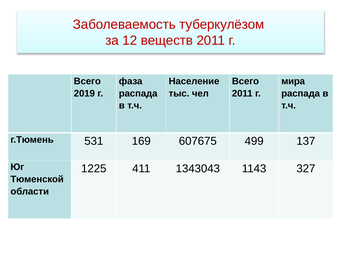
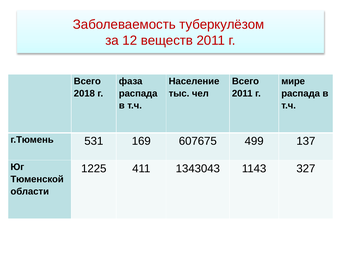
мира: мира -> мире
2019: 2019 -> 2018
